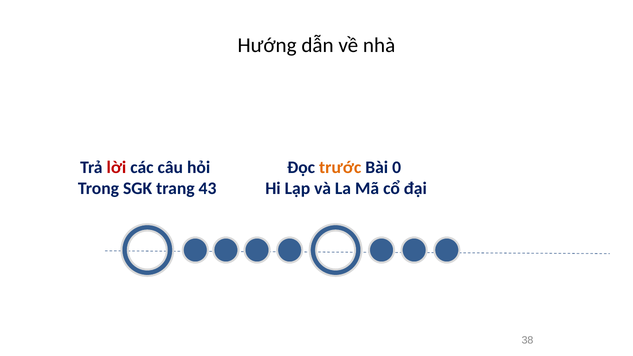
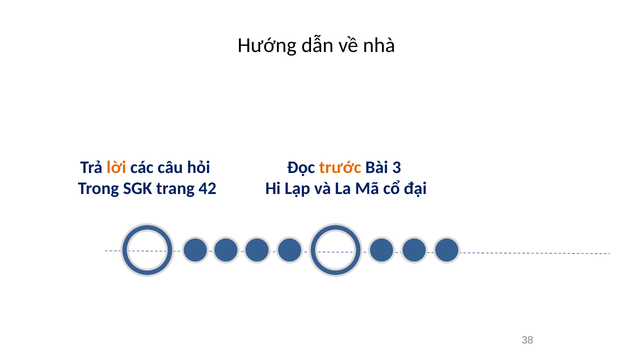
lời colour: red -> orange
0: 0 -> 3
43: 43 -> 42
